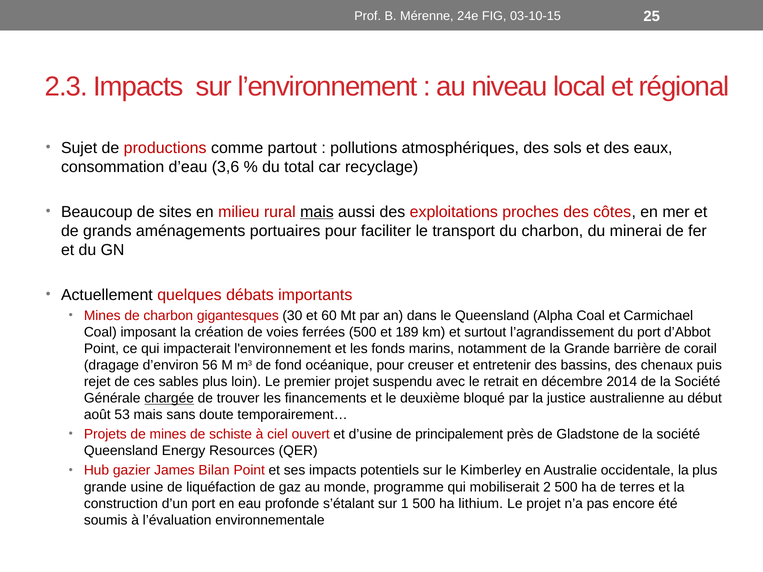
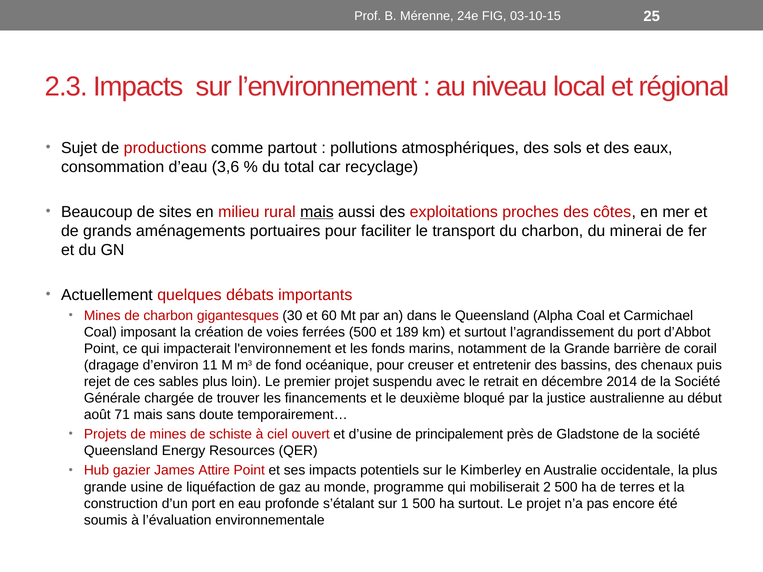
56: 56 -> 11
chargée underline: present -> none
53: 53 -> 71
Bilan: Bilan -> Attire
ha lithium: lithium -> surtout
